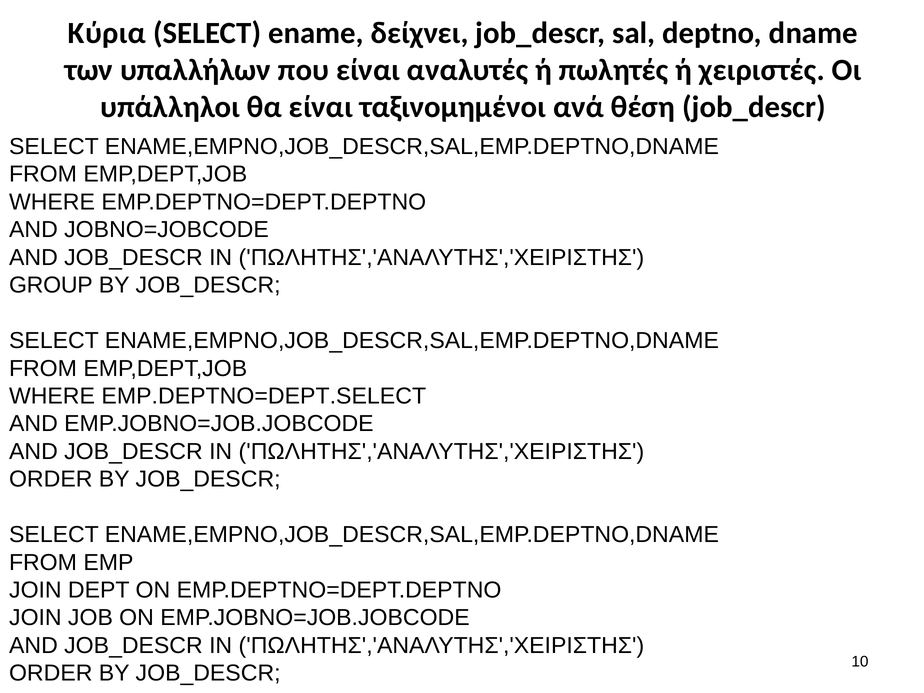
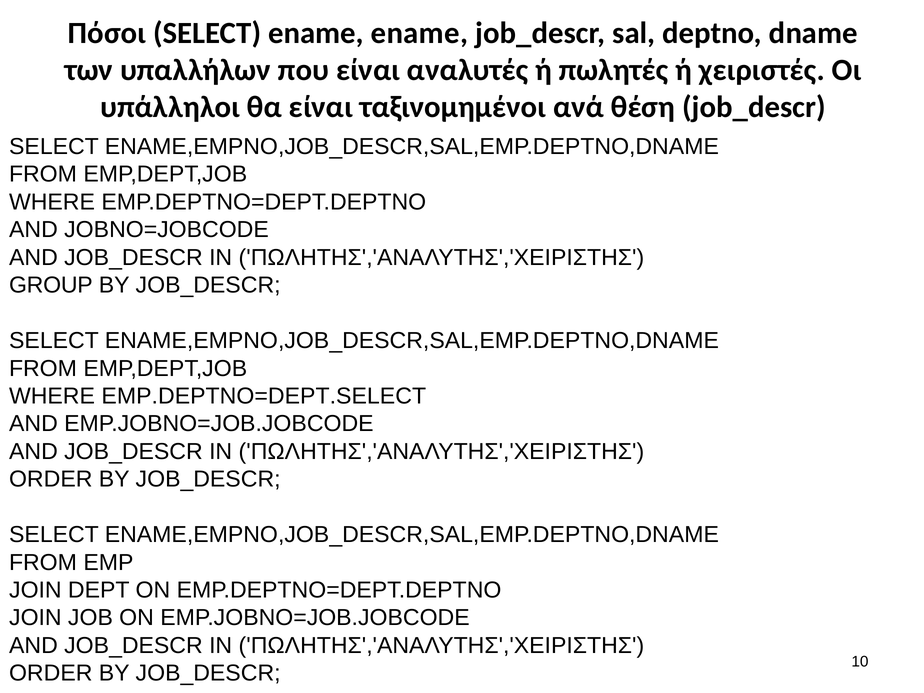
Κύρια: Κύρια -> Πόσοι
ename δείχνει: δείχνει -> ename
